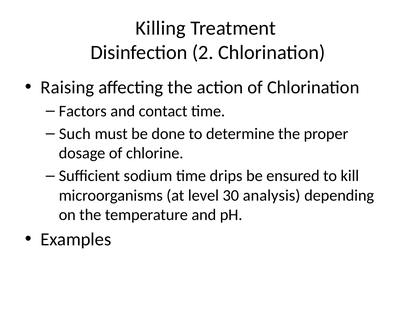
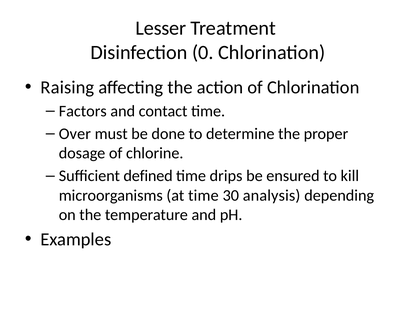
Killing: Killing -> Lesser
2: 2 -> 0
Such: Such -> Over
sodium: sodium -> defined
at level: level -> time
